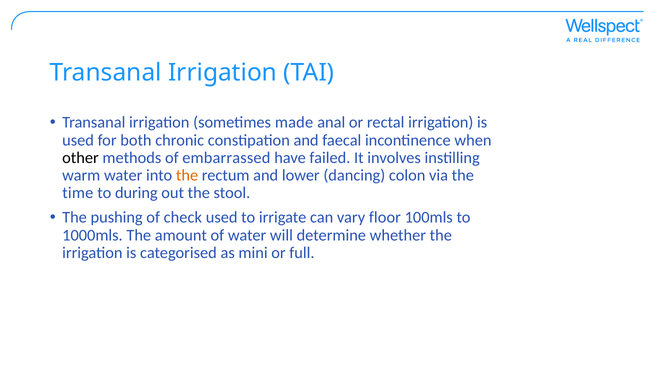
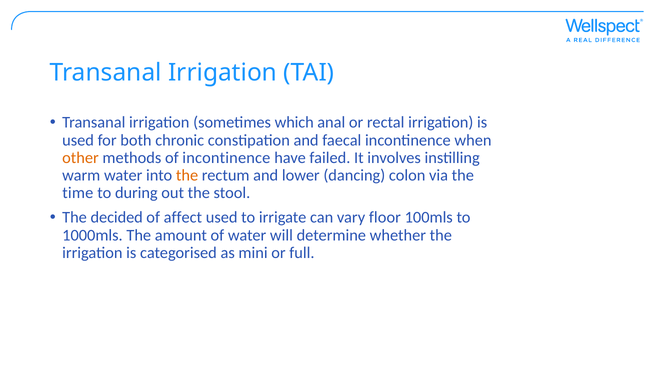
made: made -> which
other colour: black -> orange
of embarrassed: embarrassed -> incontinence
pushing: pushing -> decided
check: check -> affect
